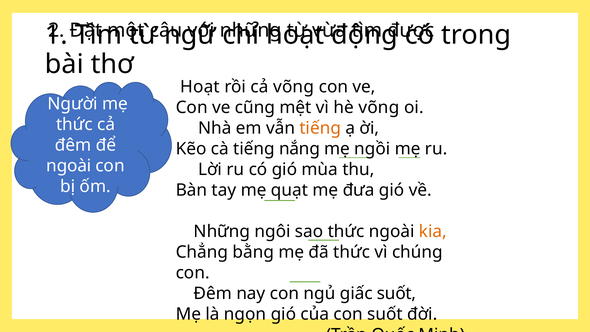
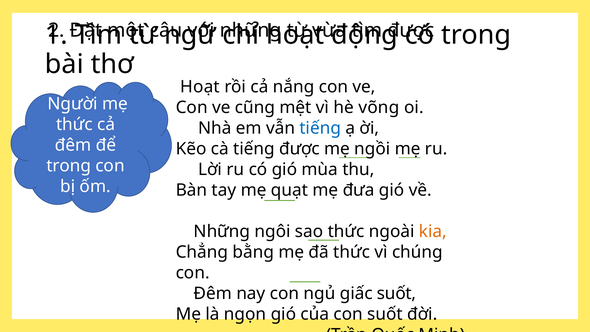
cả võng: võng -> nắng
tiếng at (320, 128) colour: orange -> blue
tiếng nắng: nắng -> được
ngoài at (69, 166): ngoài -> trong
